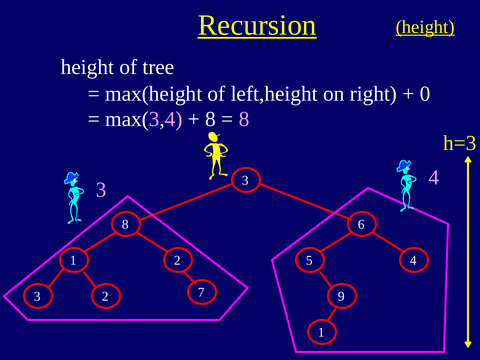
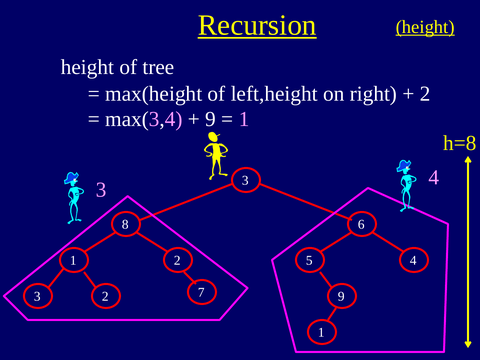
0 at (425, 94): 0 -> 2
8 at (211, 119): 8 -> 9
8 at (244, 119): 8 -> 1
h=3: h=3 -> h=8
